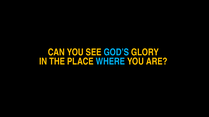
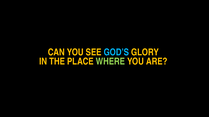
WHERE colour: light blue -> light green
